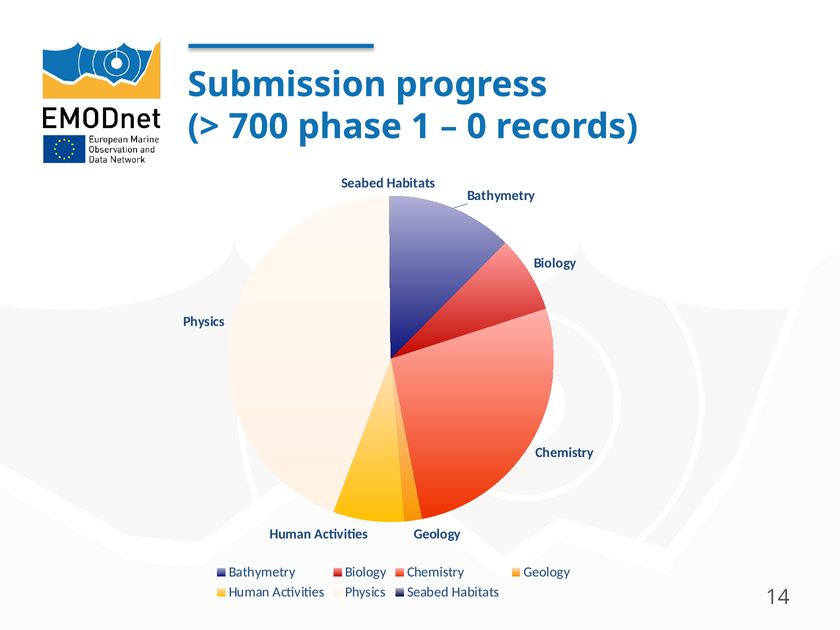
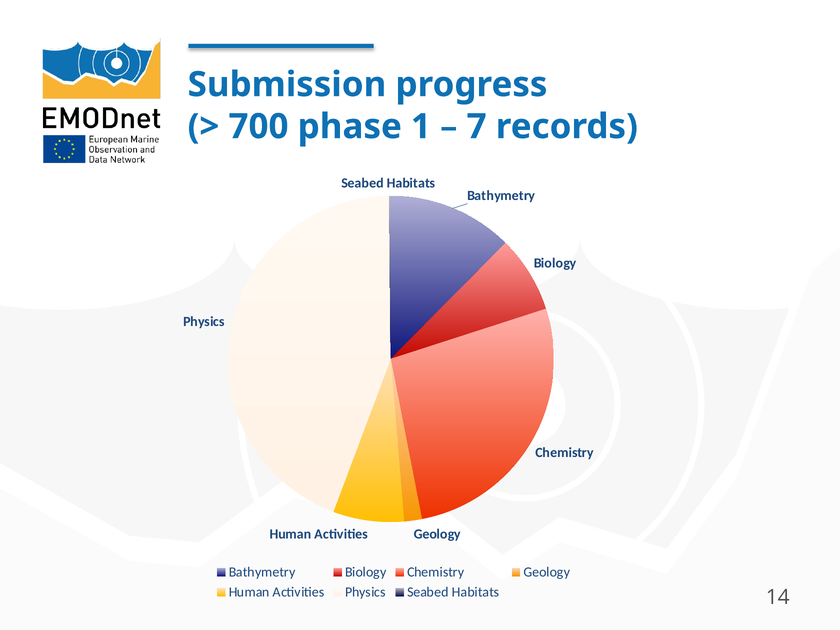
0: 0 -> 7
